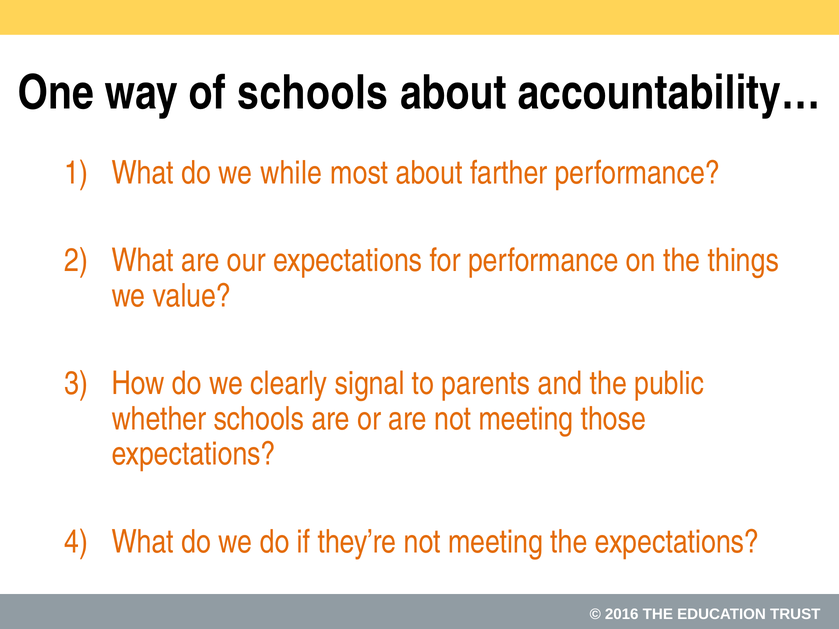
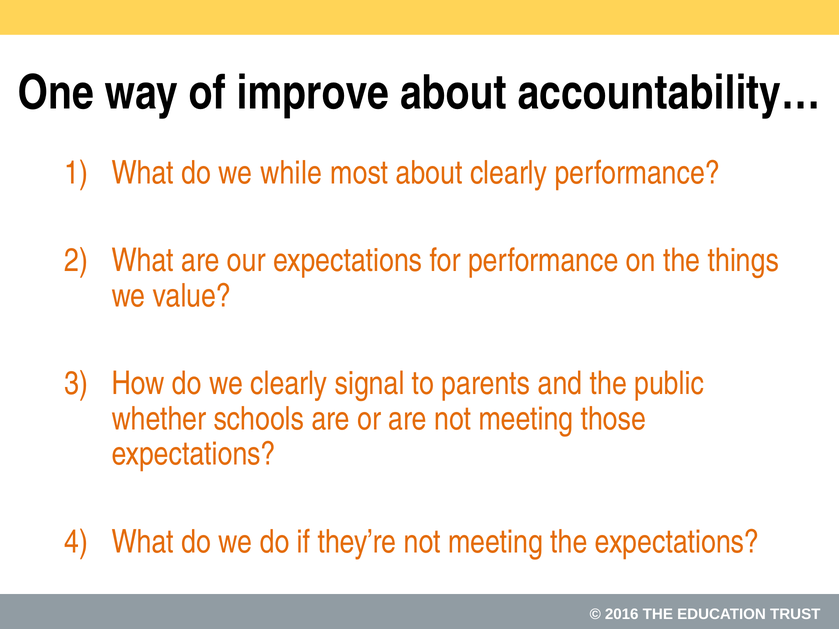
of schools: schools -> improve
about farther: farther -> clearly
